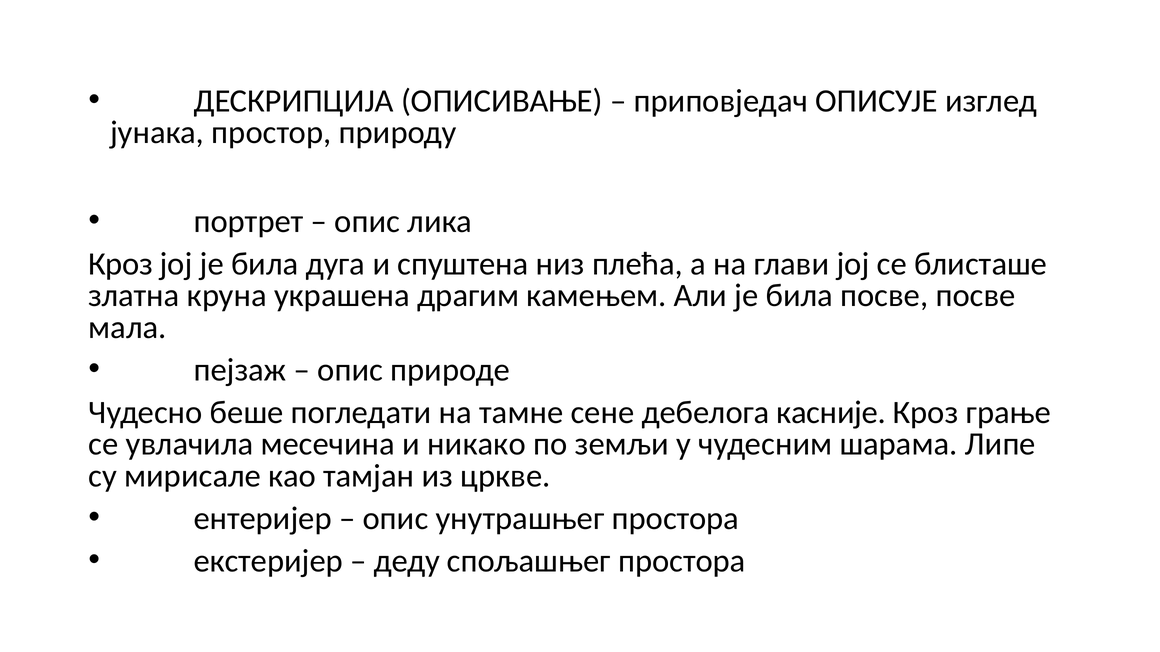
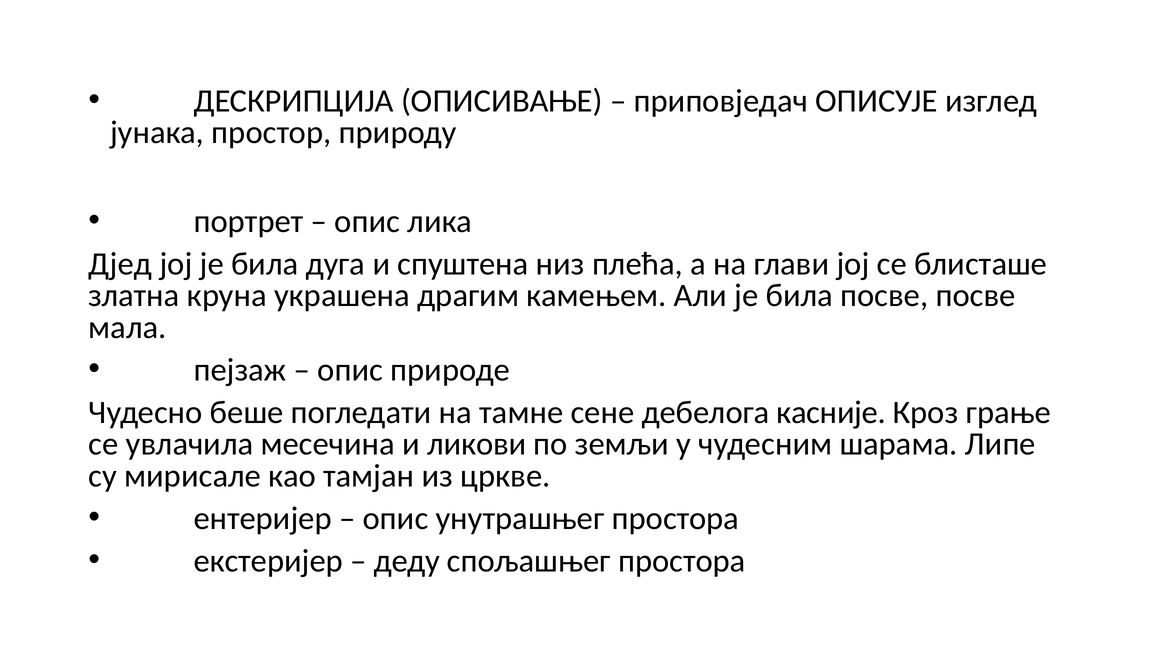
Кроз at (120, 264): Кроз -> Дјед
никако: никако -> ликови
